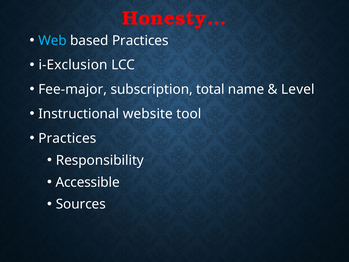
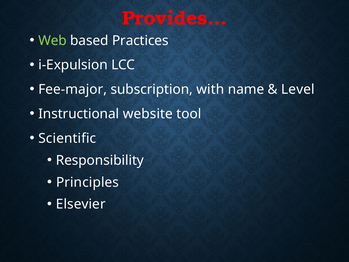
Honesty…: Honesty… -> Provides…
Web colour: light blue -> light green
i-Exclusion: i-Exclusion -> i-Expulsion
total: total -> with
Practices at (67, 138): Practices -> Scientific
Accessible: Accessible -> Principles
Sources: Sources -> Elsevier
